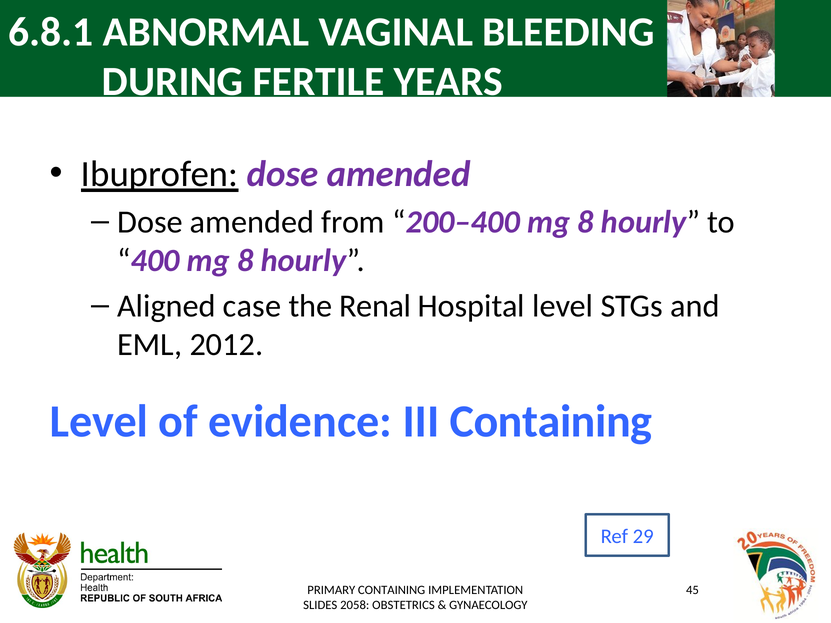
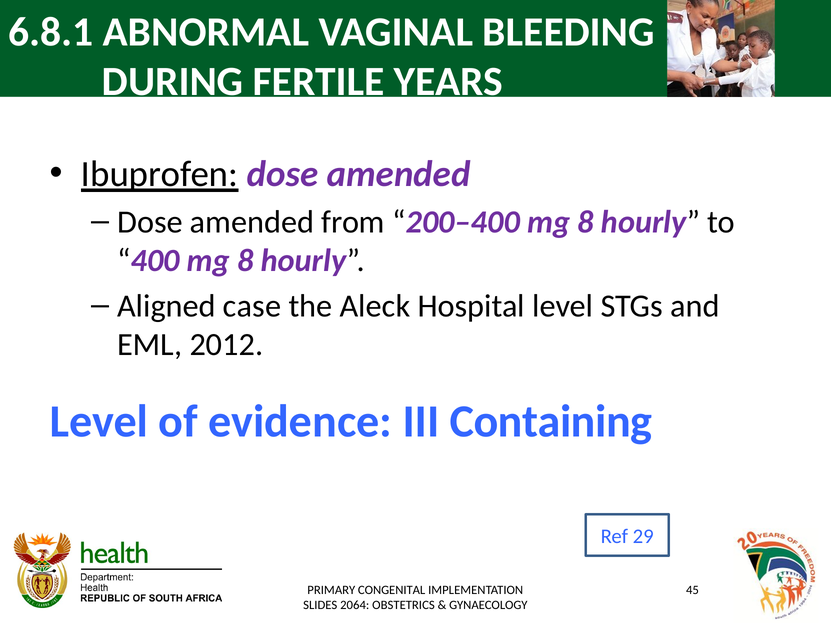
Renal: Renal -> Aleck
PRIMARY CONTAINING: CONTAINING -> CONGENITAL
2058: 2058 -> 2064
